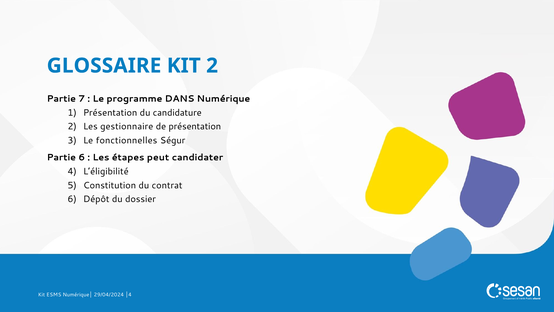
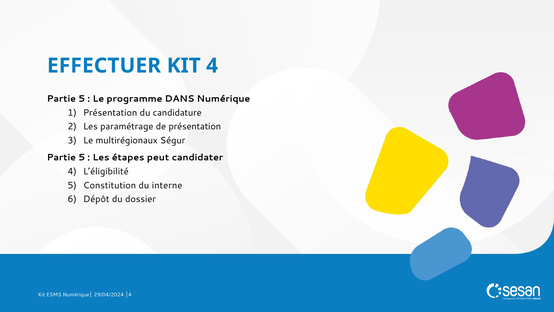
GLOSSAIRE: GLOSSAIRE -> EFFECTUER
KIT 2: 2 -> 4
7 at (82, 99): 7 -> 5
gestionnaire: gestionnaire -> paramétrage
fonctionnelles: fonctionnelles -> multirégionaux
6 at (82, 157): 6 -> 5
contrat: contrat -> interne
